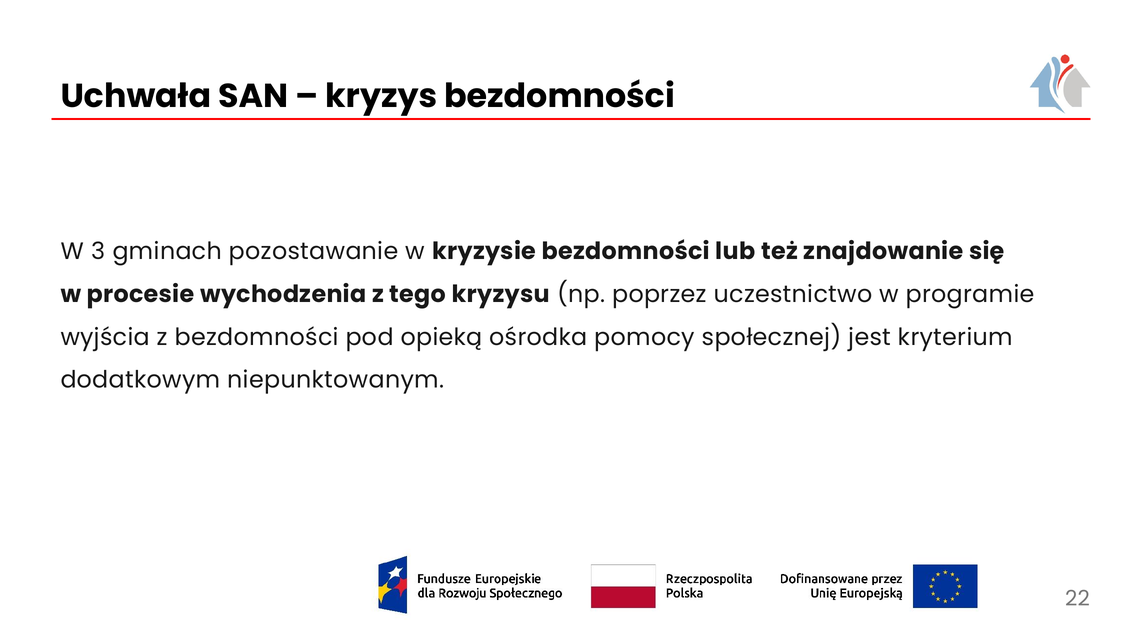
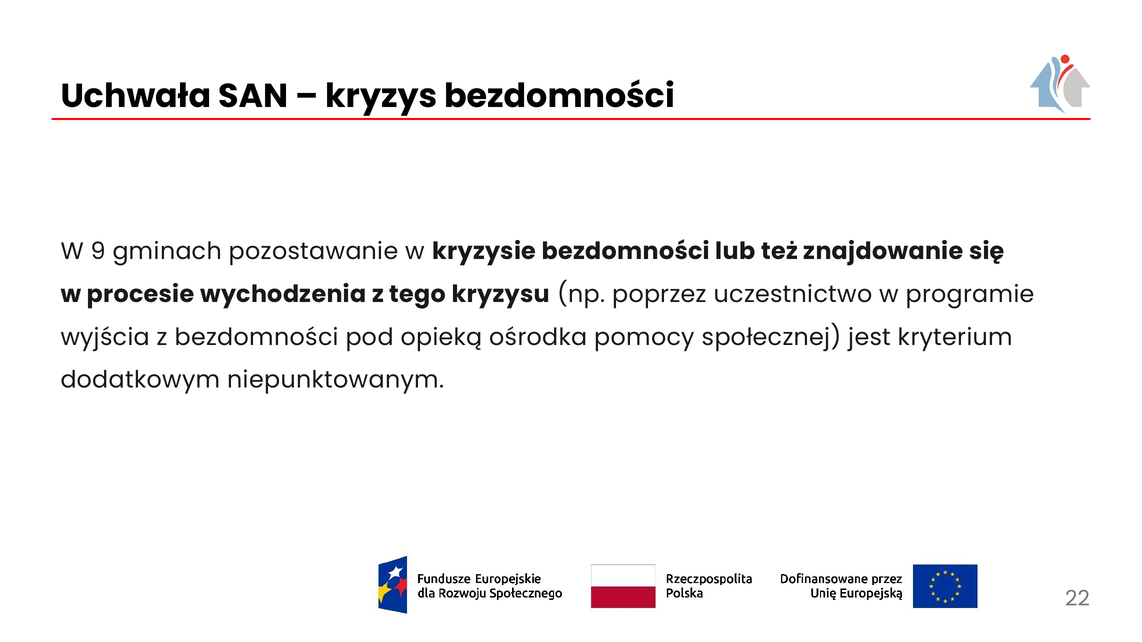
3: 3 -> 9
